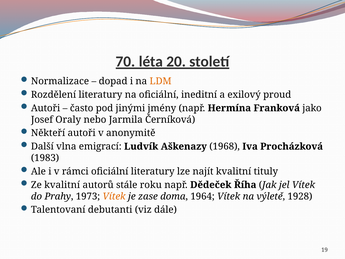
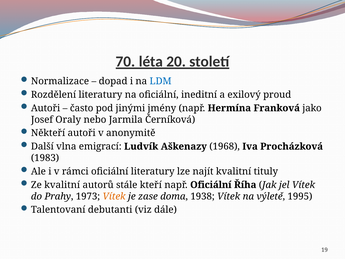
LDM colour: orange -> blue
roku: roku -> kteří
např Dědeček: Dědeček -> Oficiální
1964: 1964 -> 1938
1928: 1928 -> 1995
